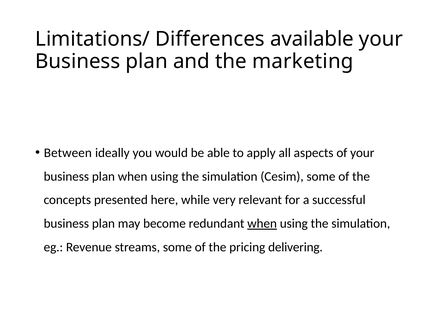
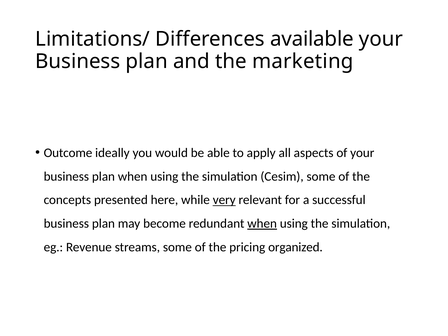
Between: Between -> Outcome
very underline: none -> present
delivering: delivering -> organized
